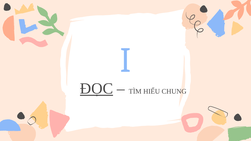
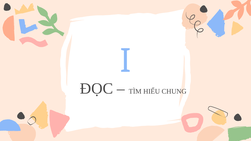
ĐỌC underline: present -> none
